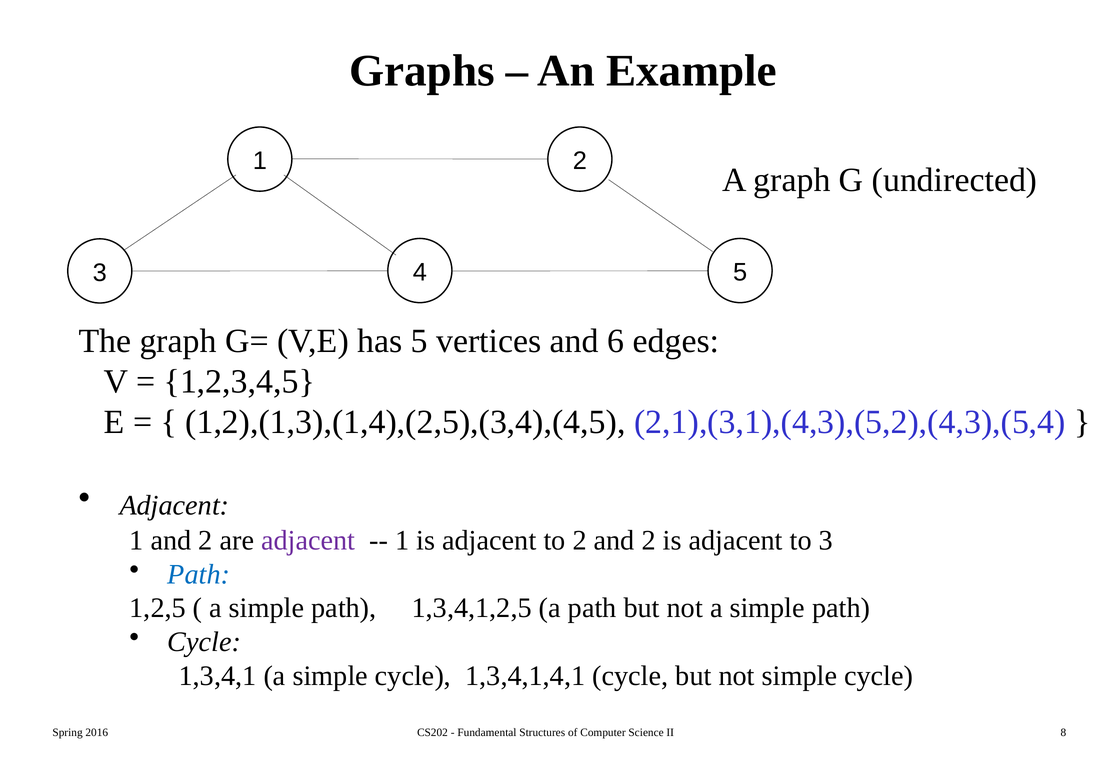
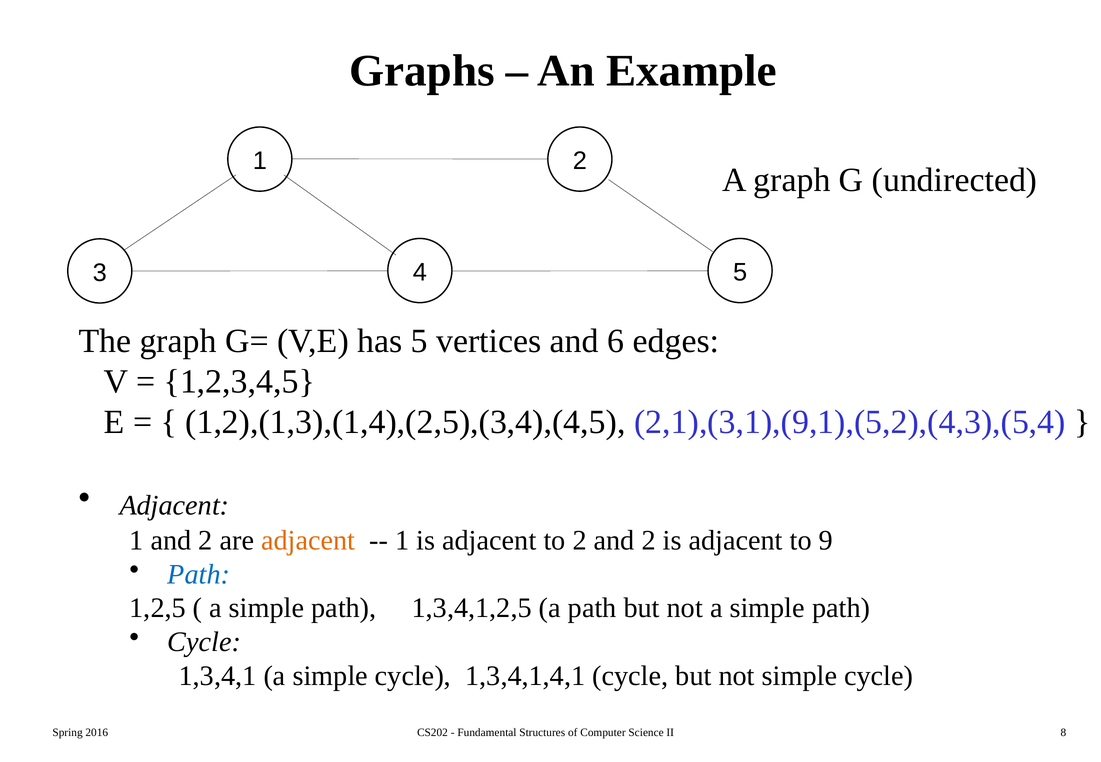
2,1),(3,1),(4,3),(5,2),(4,3),(5,4: 2,1),(3,1),(4,3),(5,2),(4,3),(5,4 -> 2,1),(3,1),(9,1),(5,2),(4,3),(5,4
adjacent at (308, 541) colour: purple -> orange
to 3: 3 -> 9
